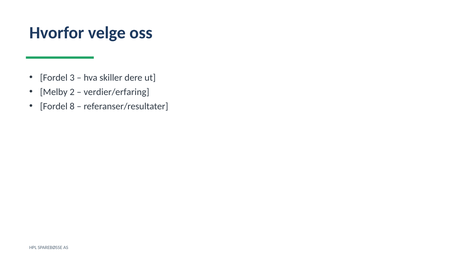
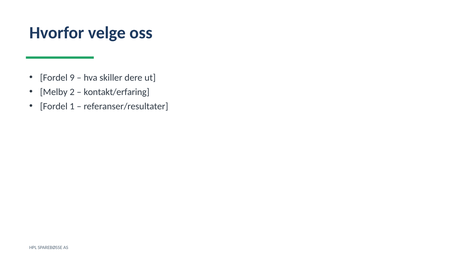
3: 3 -> 9
verdier/erfaring: verdier/erfaring -> kontakt/erfaring
8: 8 -> 1
